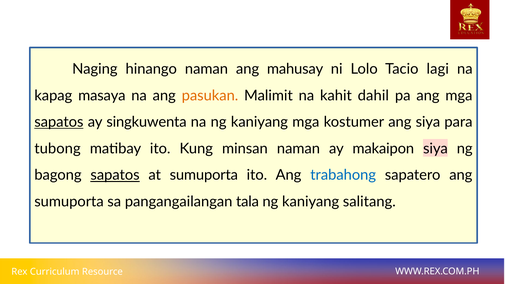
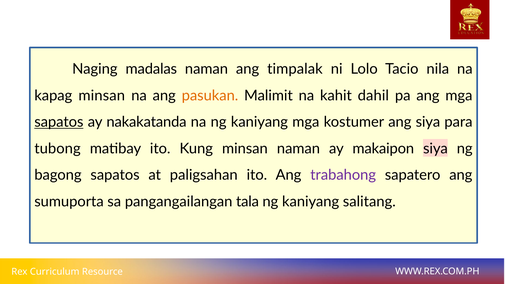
hinango: hinango -> madalas
mahusay: mahusay -> timpalak
lagi: lagi -> nila
kapag masaya: masaya -> minsan
singkuwenta: singkuwenta -> nakakatanda
sapatos at (115, 175) underline: present -> none
at sumuporta: sumuporta -> paligsahan
trabahong colour: blue -> purple
